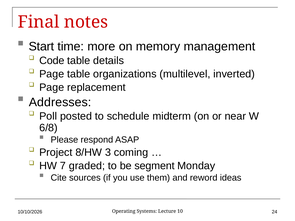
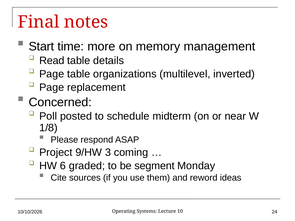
Code: Code -> Read
Addresses: Addresses -> Concerned
6/8: 6/8 -> 1/8
8/HW: 8/HW -> 9/HW
7: 7 -> 6
